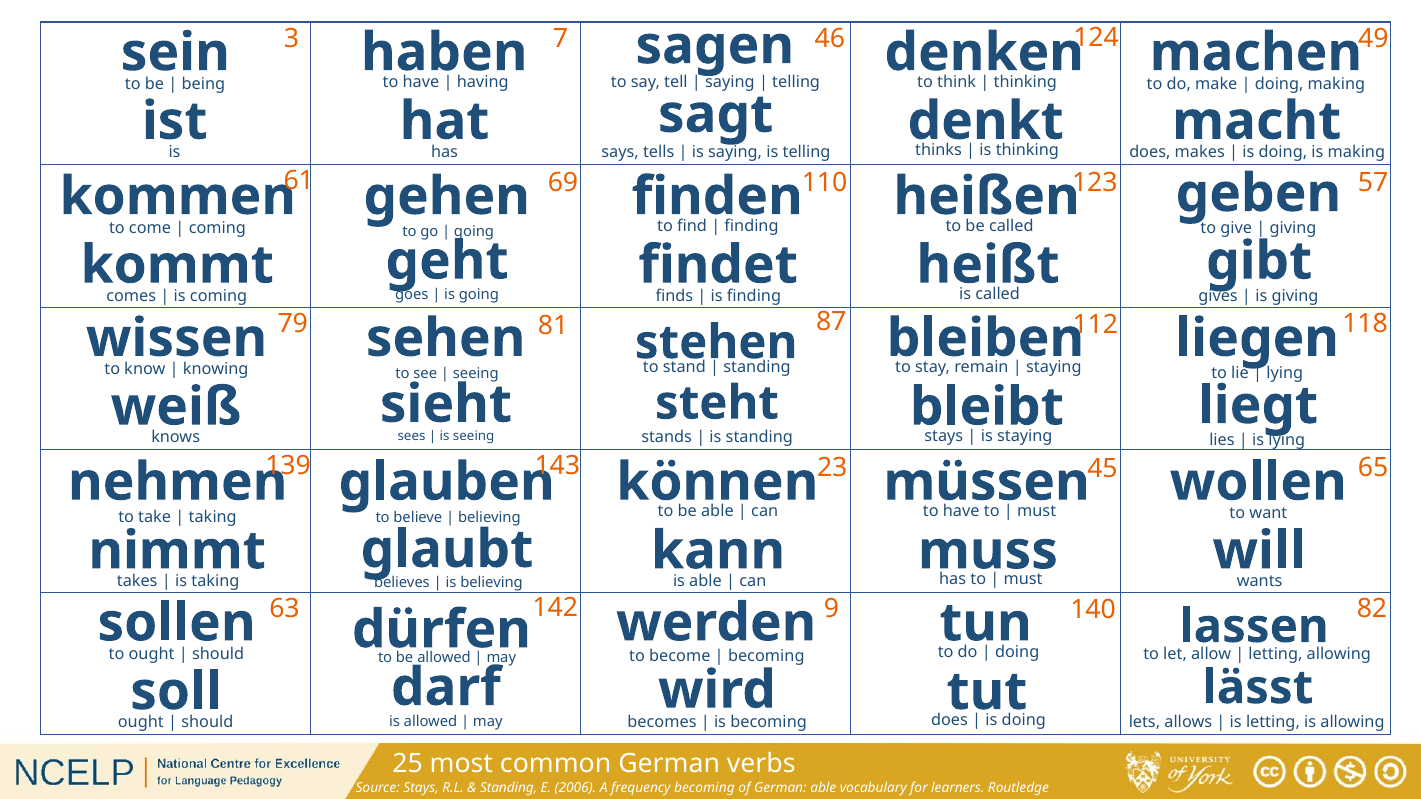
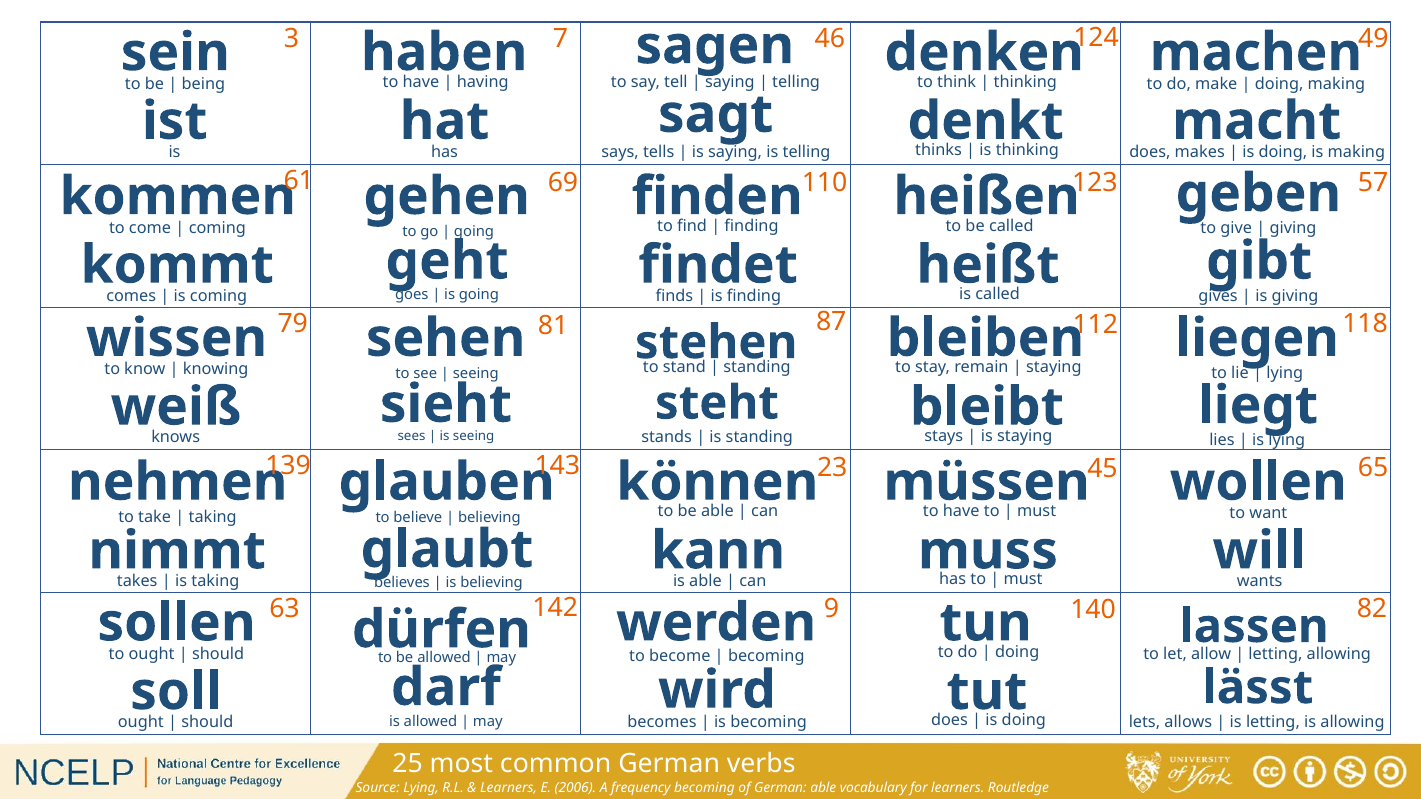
Source Stays: Stays -> Lying
Standing at (509, 789): Standing -> Learners
